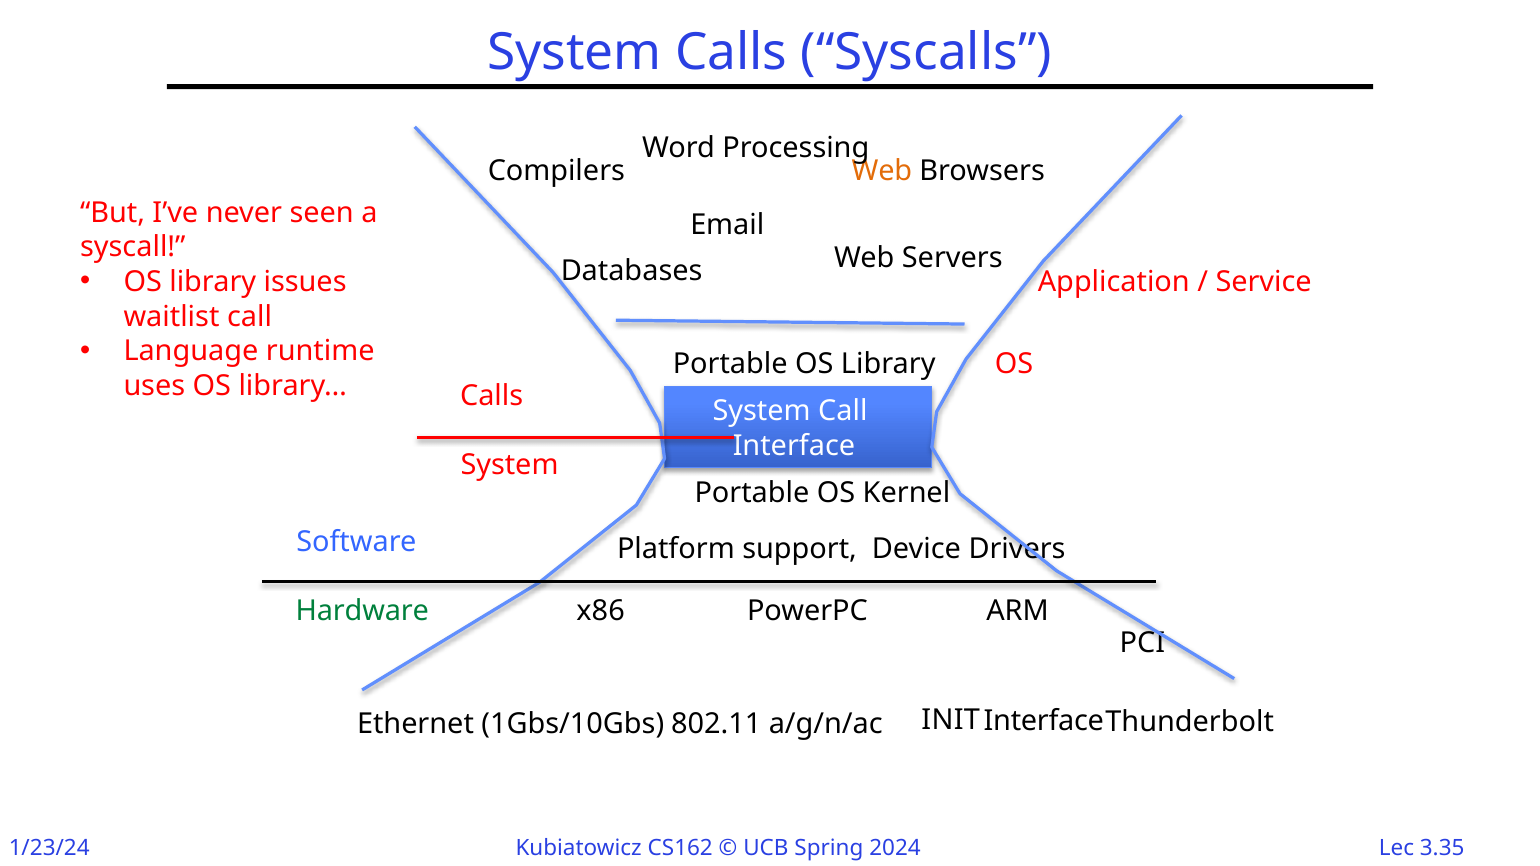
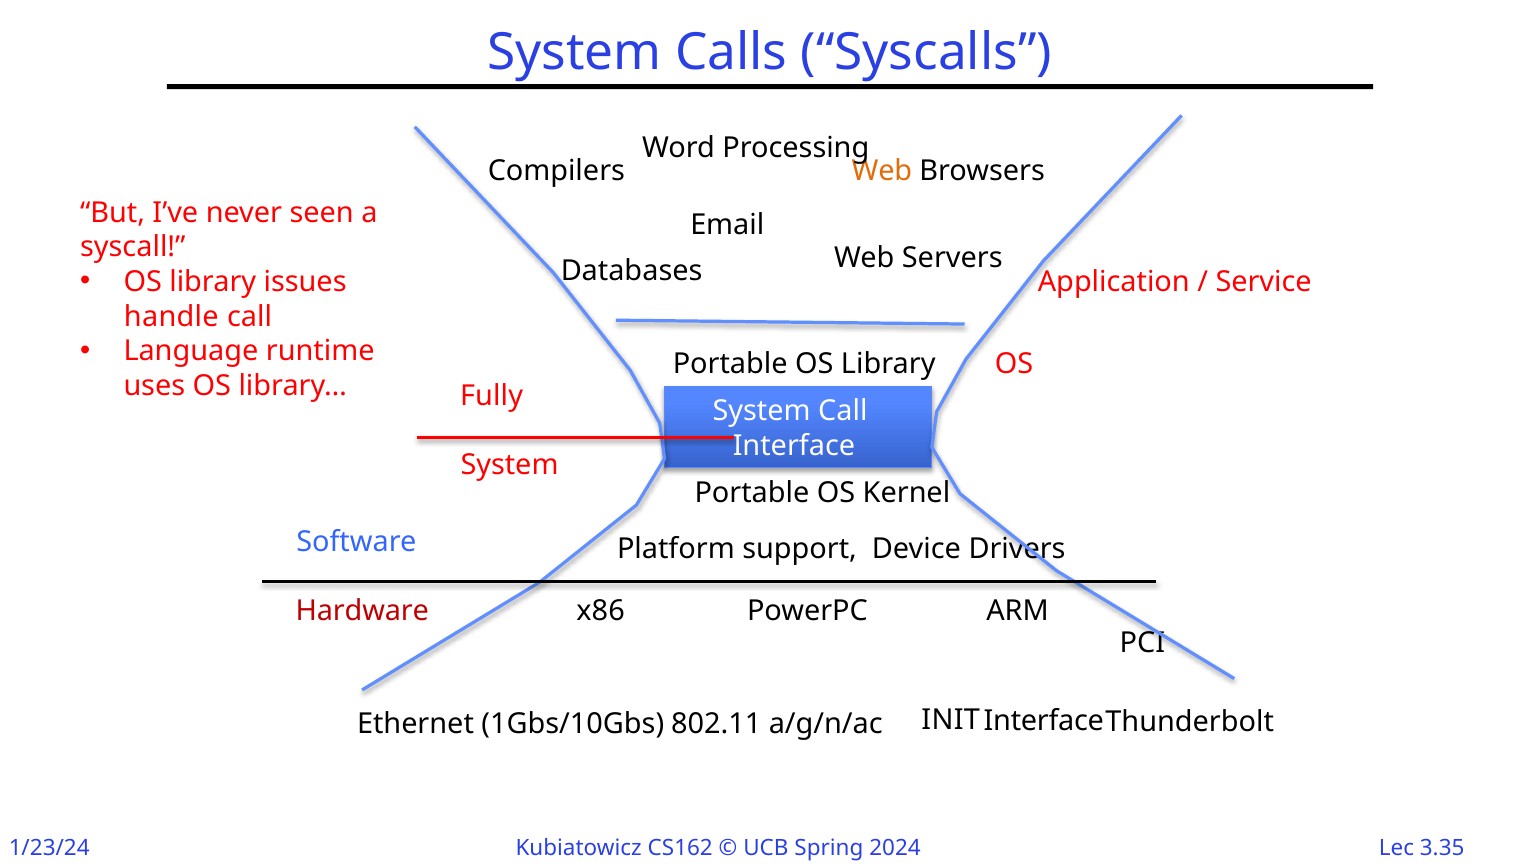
waitlist: waitlist -> handle
Calls at (492, 396): Calls -> Fully
Hardware colour: green -> red
